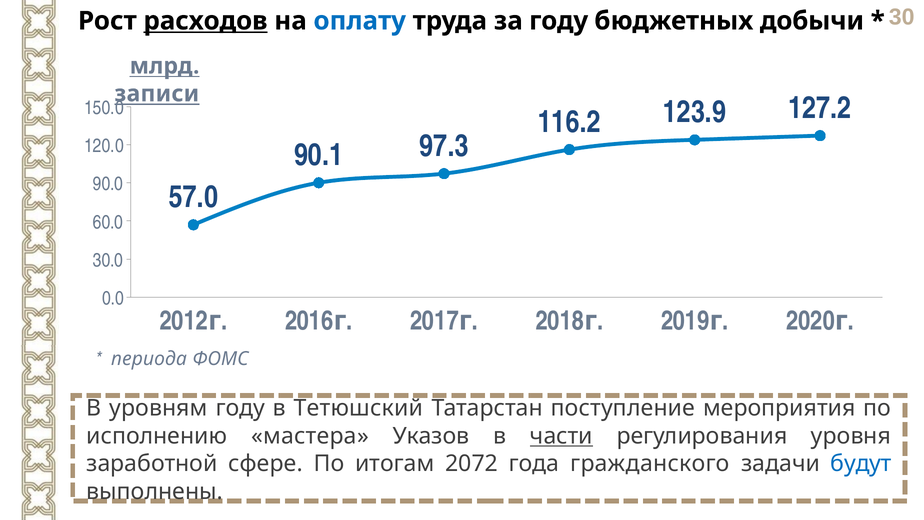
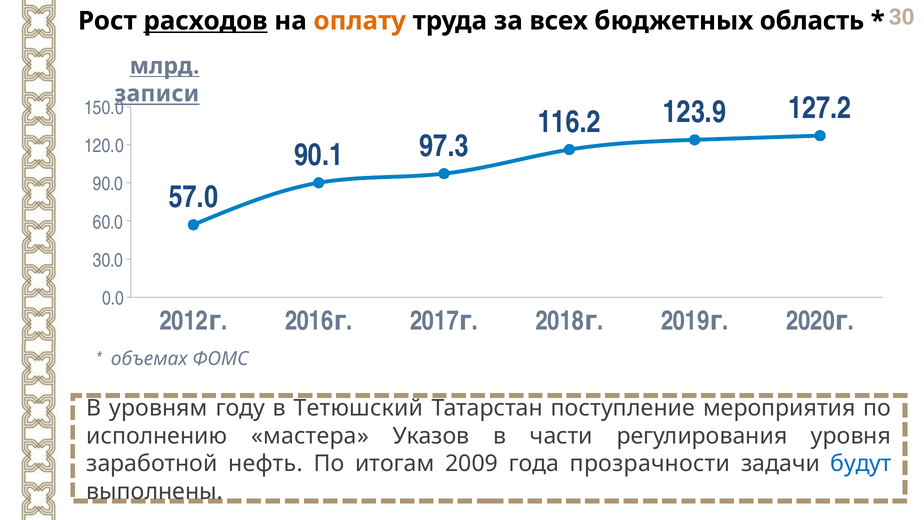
оплату colour: blue -> orange
за году: году -> всех
добычи: добычи -> область
периода: периода -> объемах
части underline: present -> none
сфере: сфере -> нефть
2072: 2072 -> 2009
гражданского: гражданского -> прозрачности
